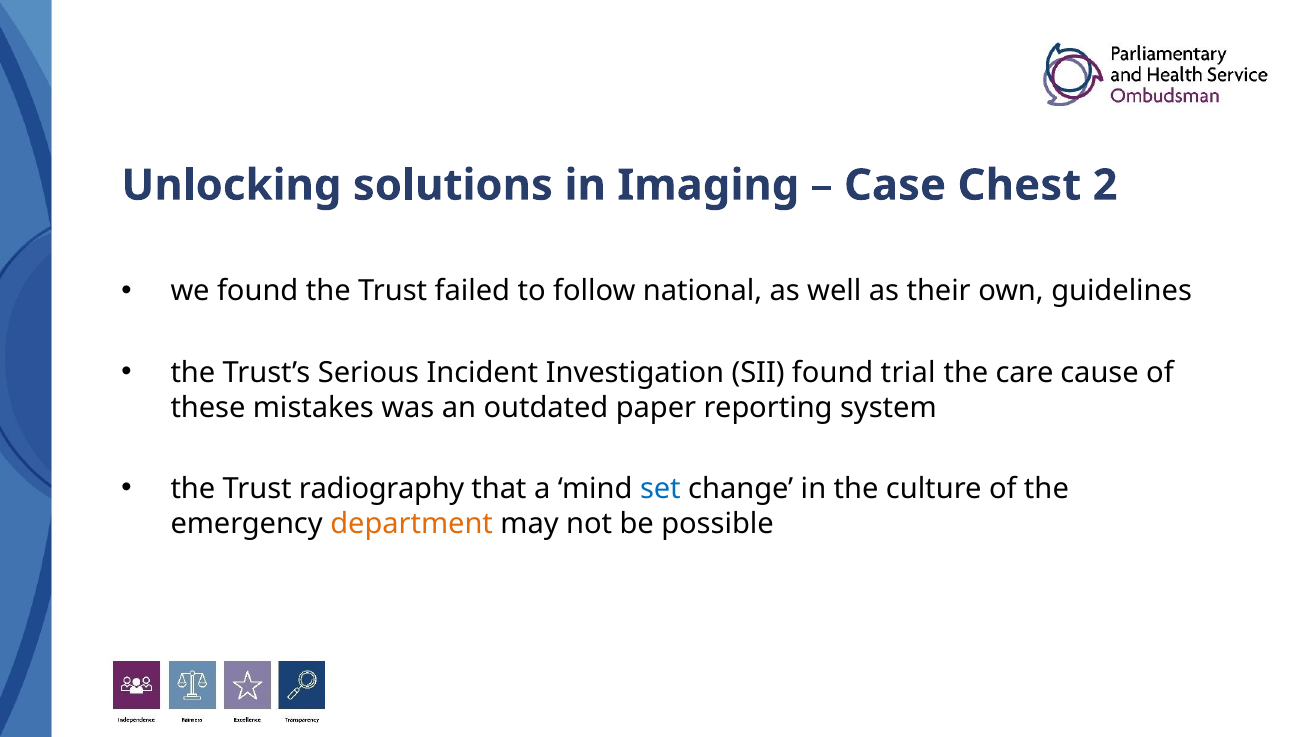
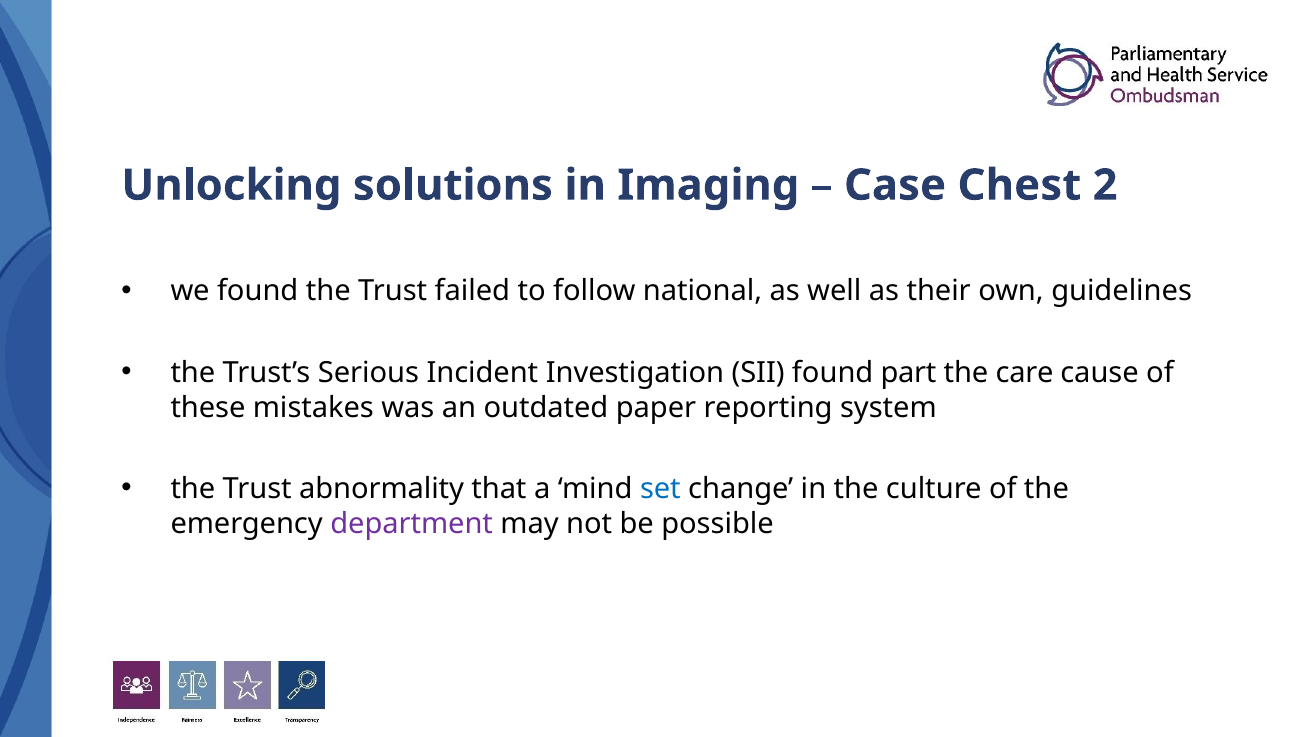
trial: trial -> part
radiography: radiography -> abnormality
department colour: orange -> purple
